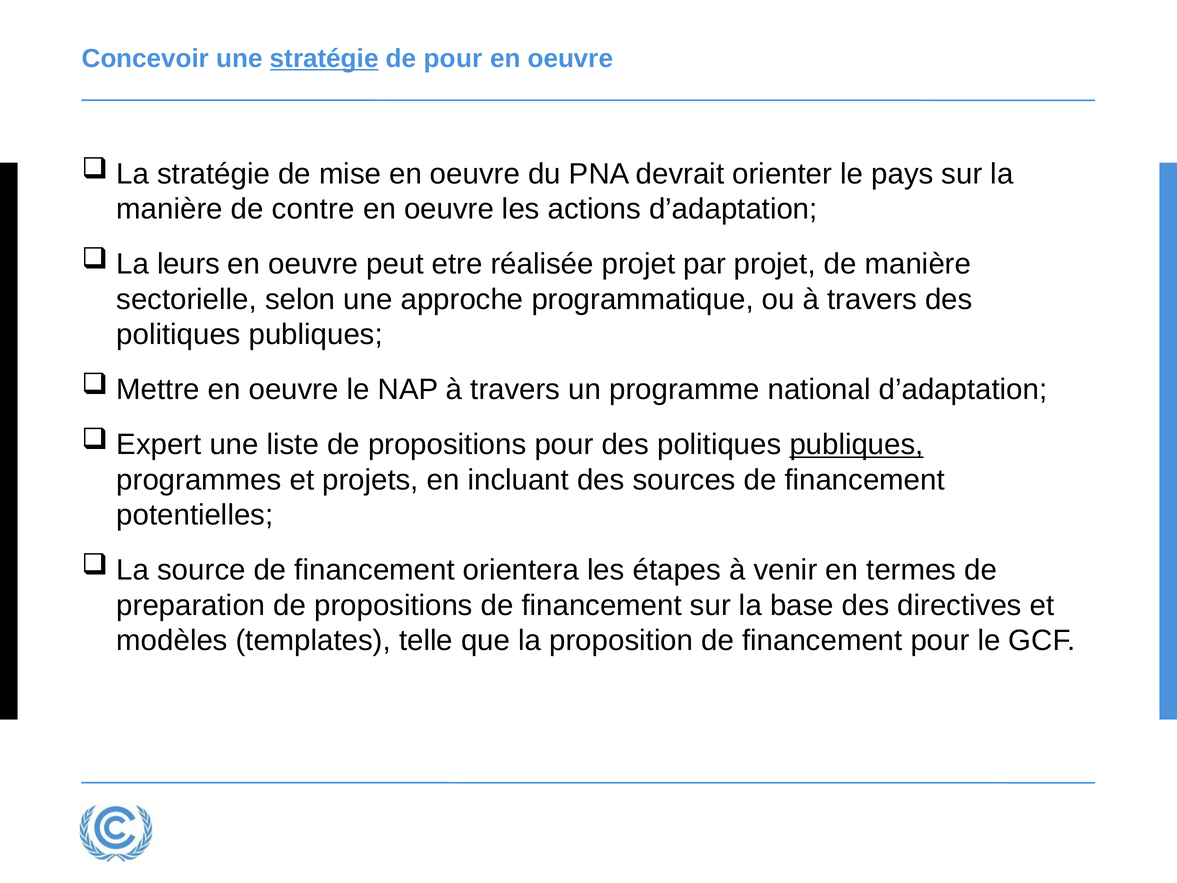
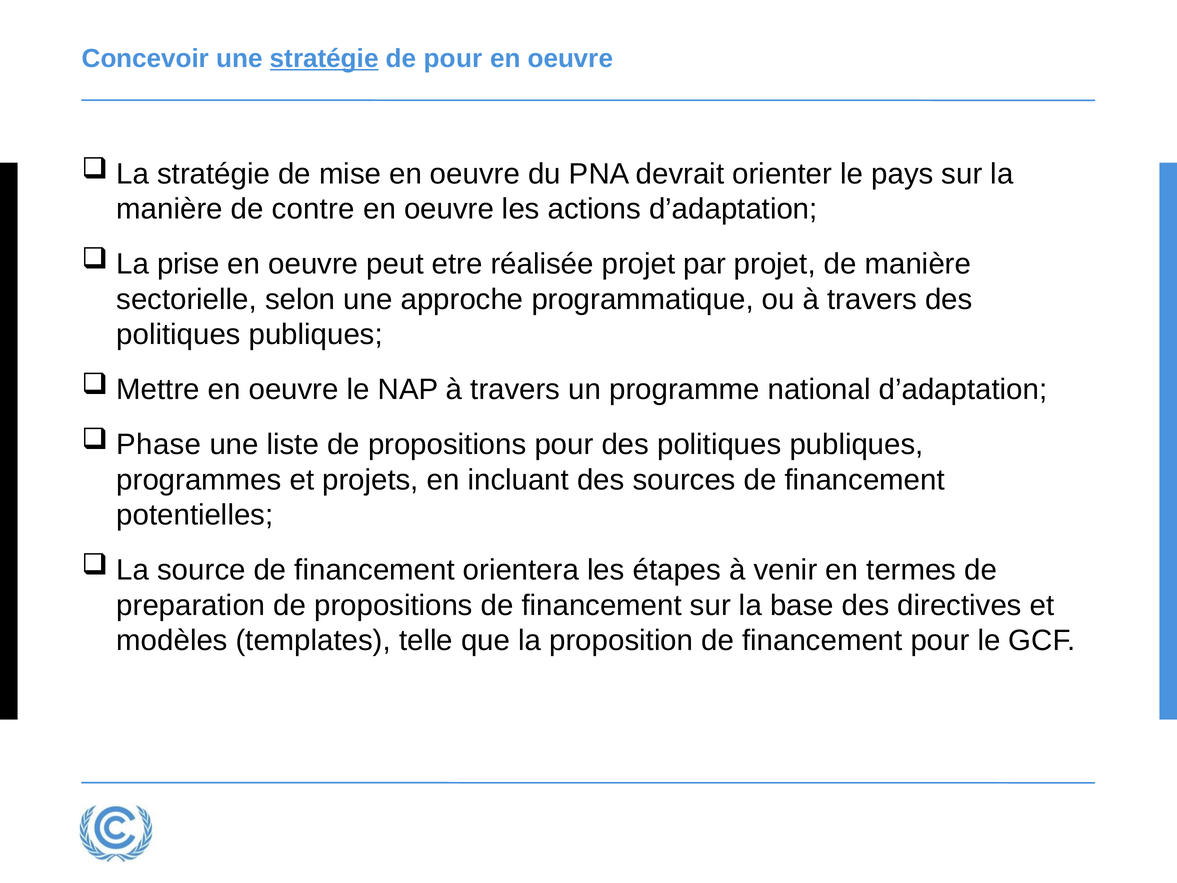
leurs: leurs -> prise
Expert: Expert -> Phase
publiques at (857, 444) underline: present -> none
